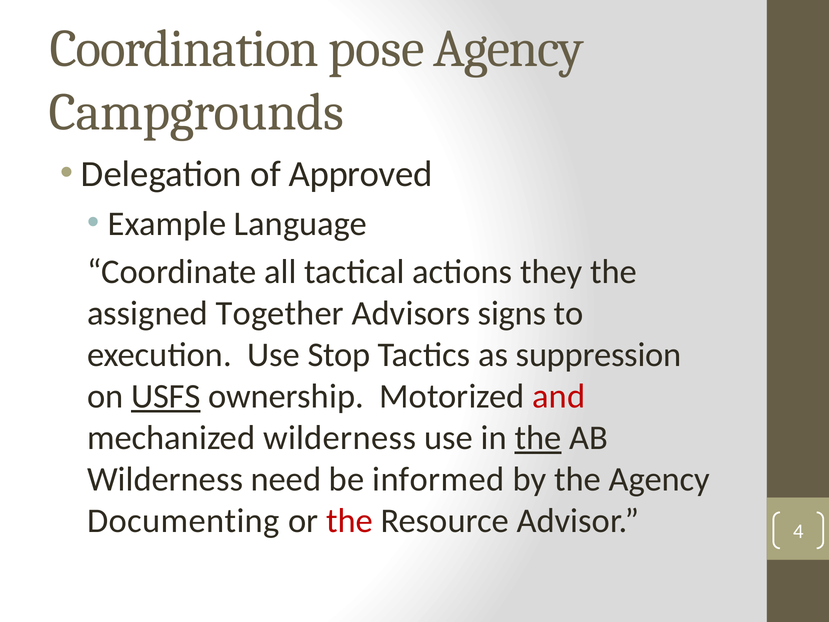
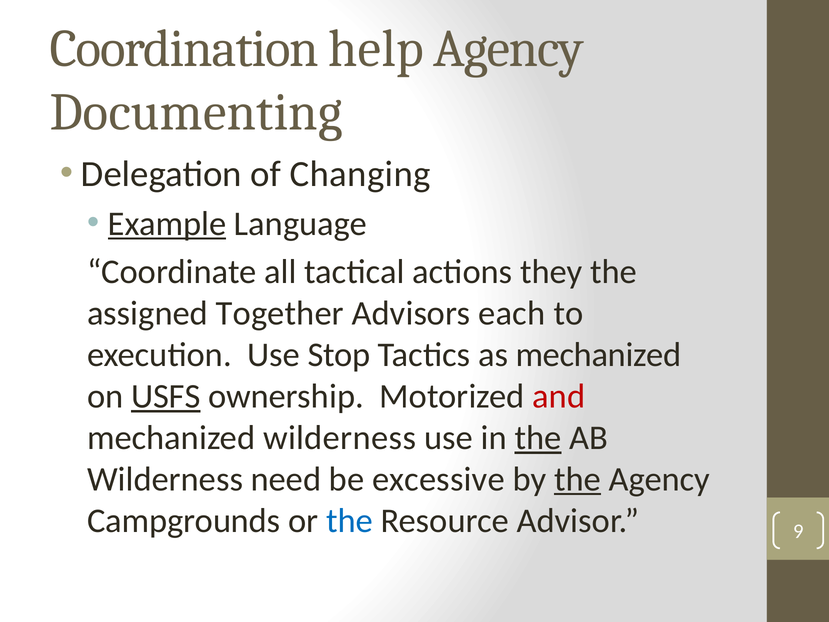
pose: pose -> help
Campgrounds: Campgrounds -> Documenting
Approved: Approved -> Changing
Example underline: none -> present
signs: signs -> each
as suppression: suppression -> mechanized
informed: informed -> excessive
the at (577, 479) underline: none -> present
Documenting: Documenting -> Campgrounds
the at (349, 521) colour: red -> blue
4: 4 -> 9
